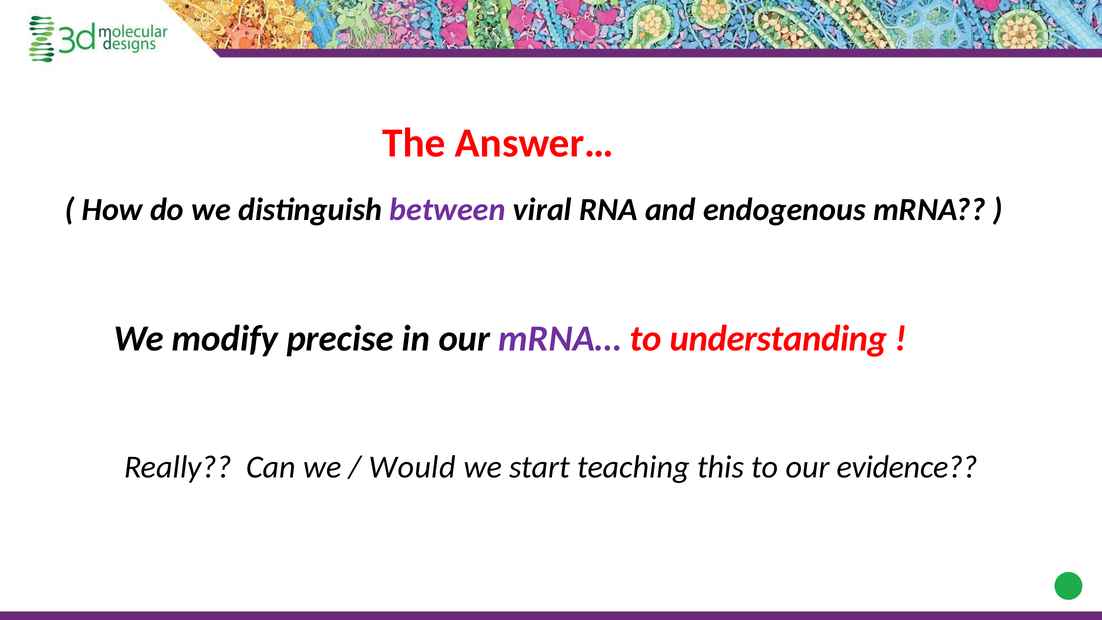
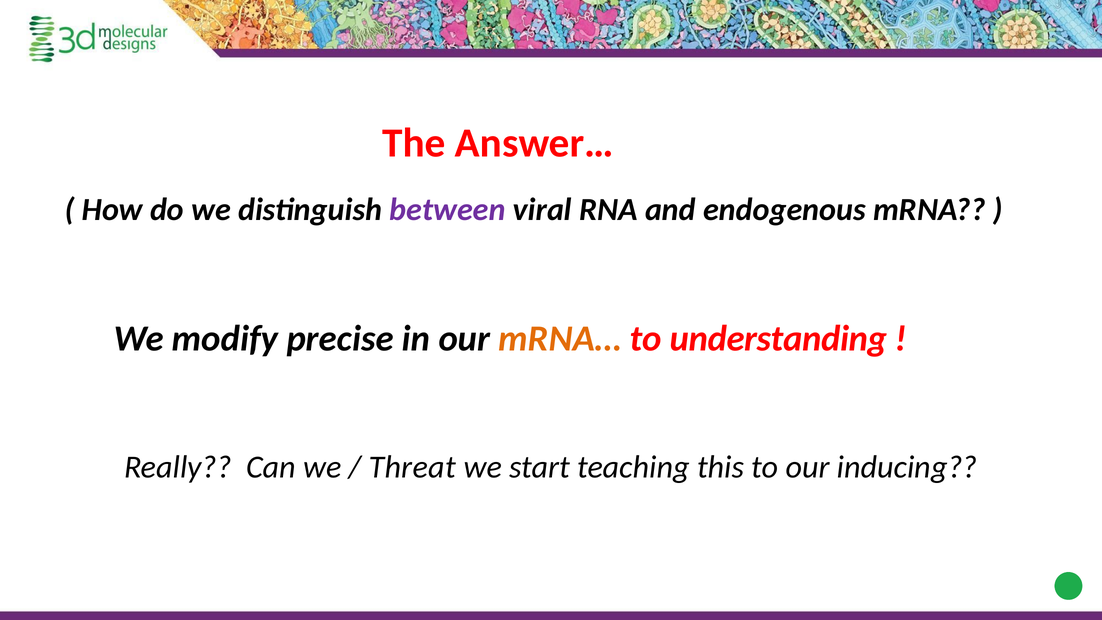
mRNA… colour: purple -> orange
Would: Would -> Threat
evidence: evidence -> inducing
